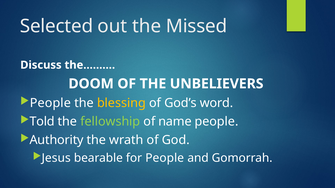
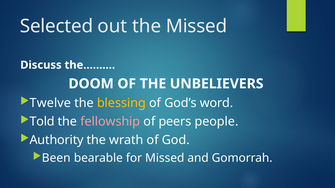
People at (50, 103): People -> Twelve
fellowship colour: light green -> pink
name: name -> peers
Jesus: Jesus -> Been
for People: People -> Missed
